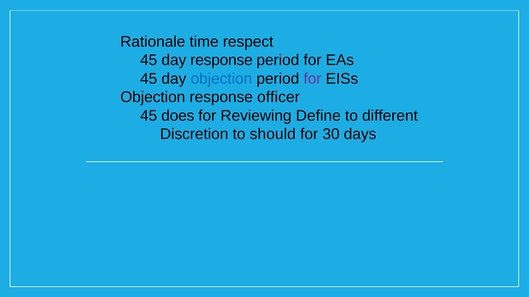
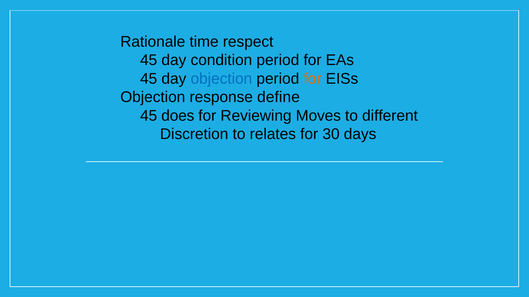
day response: response -> condition
for at (313, 79) colour: purple -> orange
officer: officer -> define
Define: Define -> Moves
should: should -> relates
